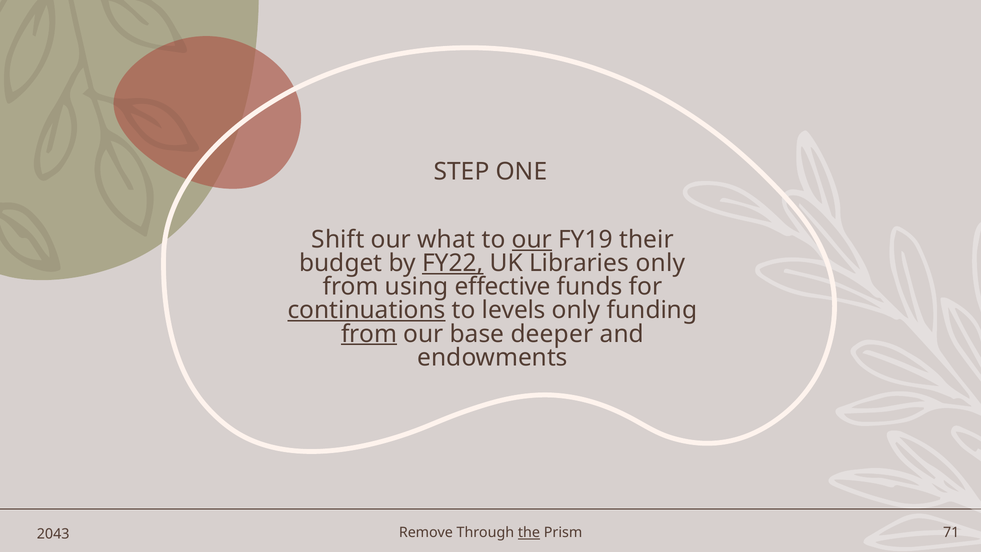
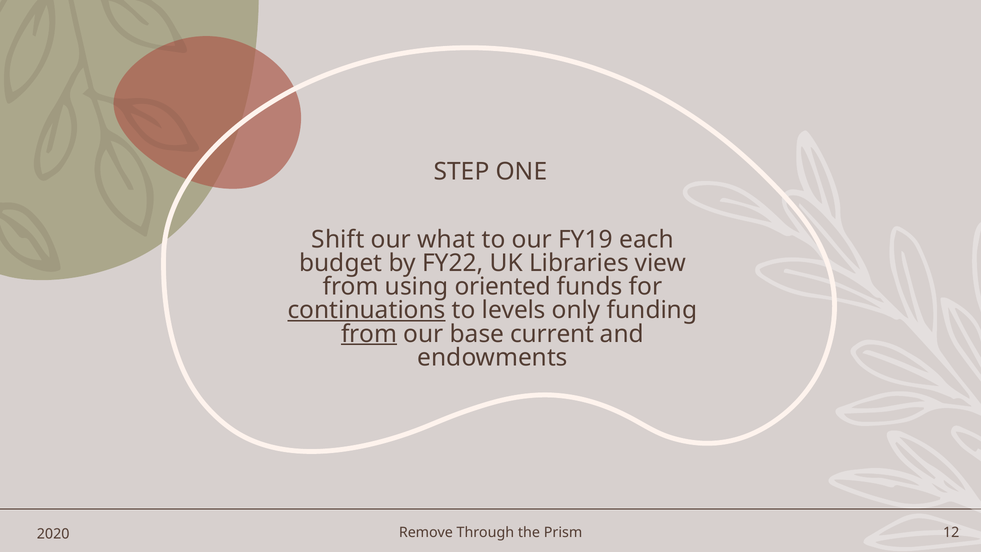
our at (532, 240) underline: present -> none
their: their -> each
FY22 underline: present -> none
Libraries only: only -> view
effective: effective -> oriented
deeper: deeper -> current
the underline: present -> none
71: 71 -> 12
2043: 2043 -> 2020
